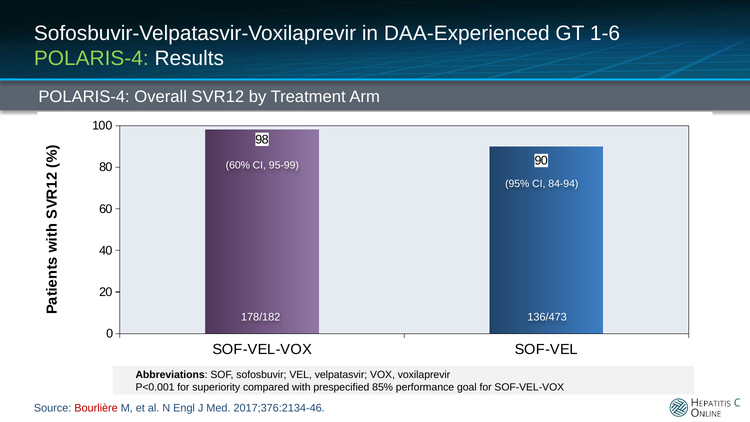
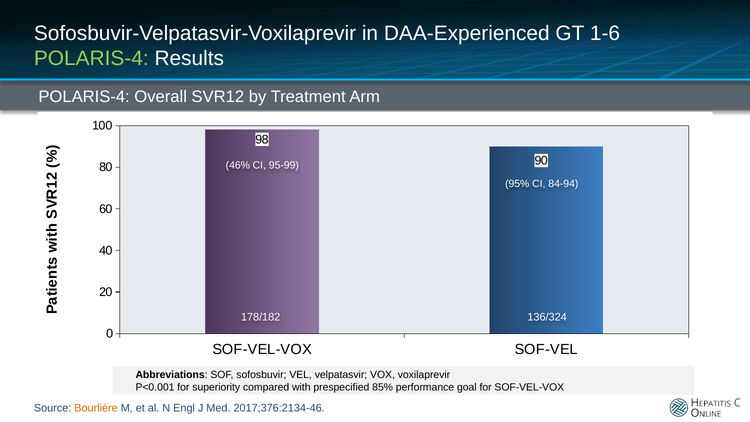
60%: 60% -> 46%
136/473: 136/473 -> 136/324
Bourlière colour: red -> orange
